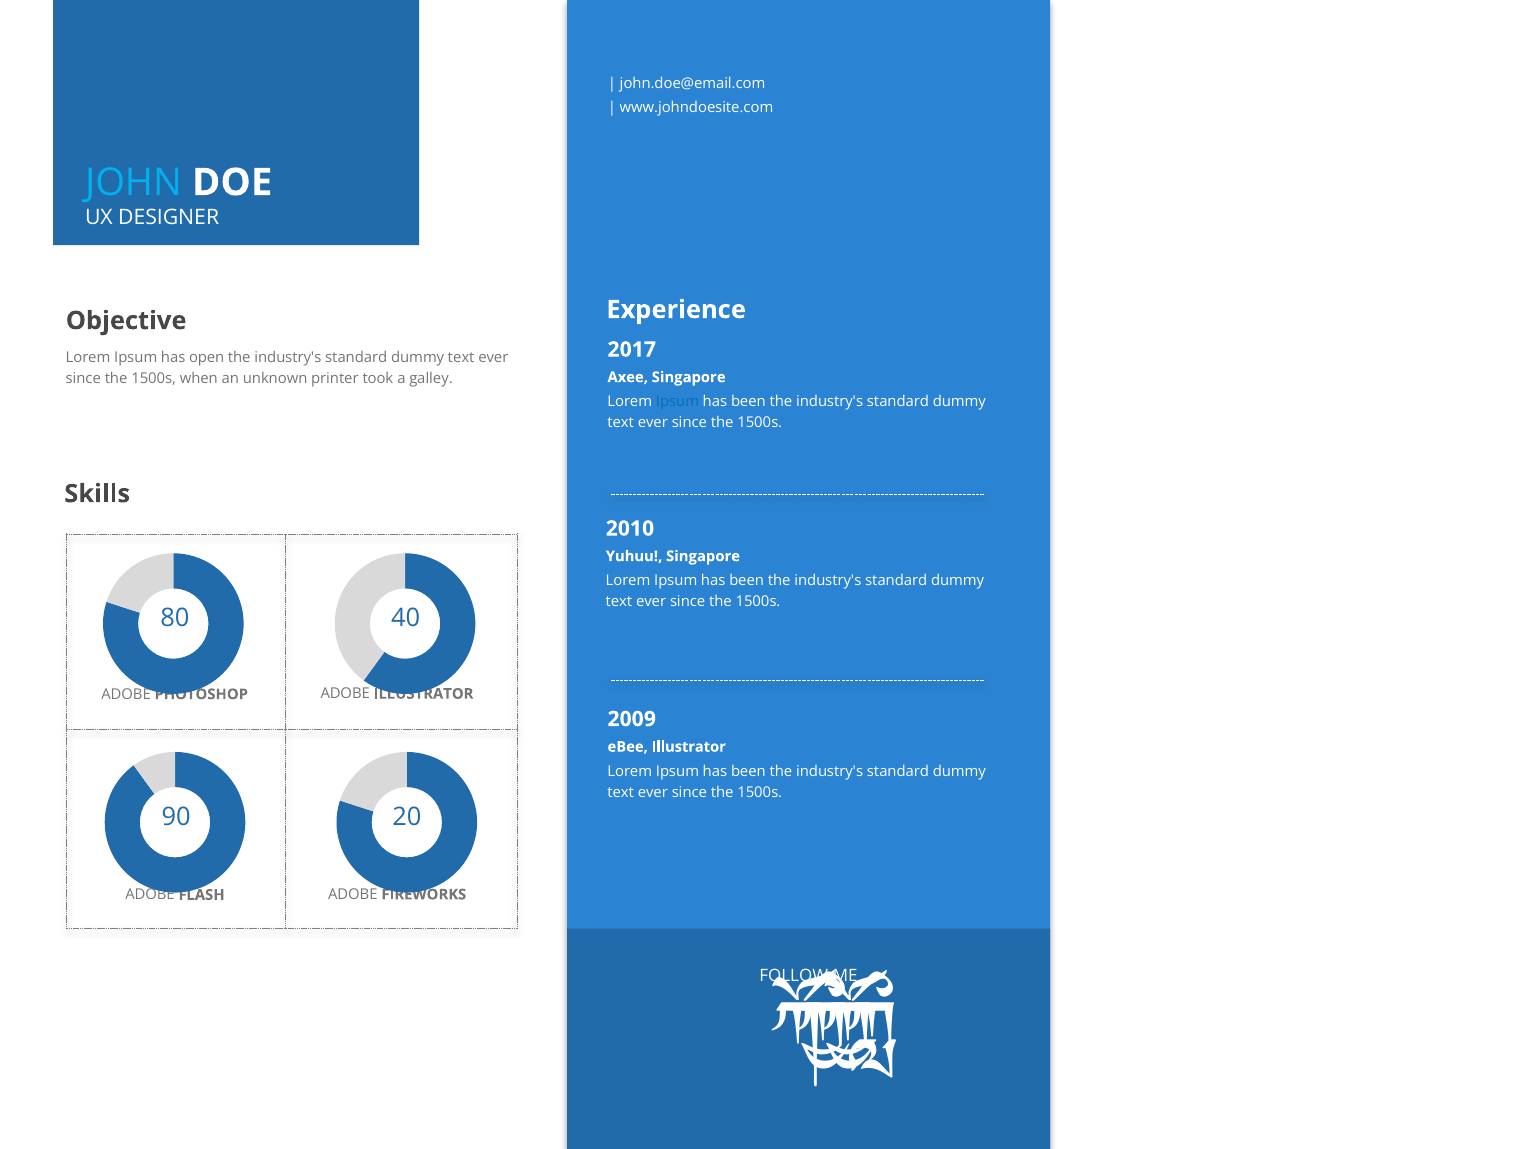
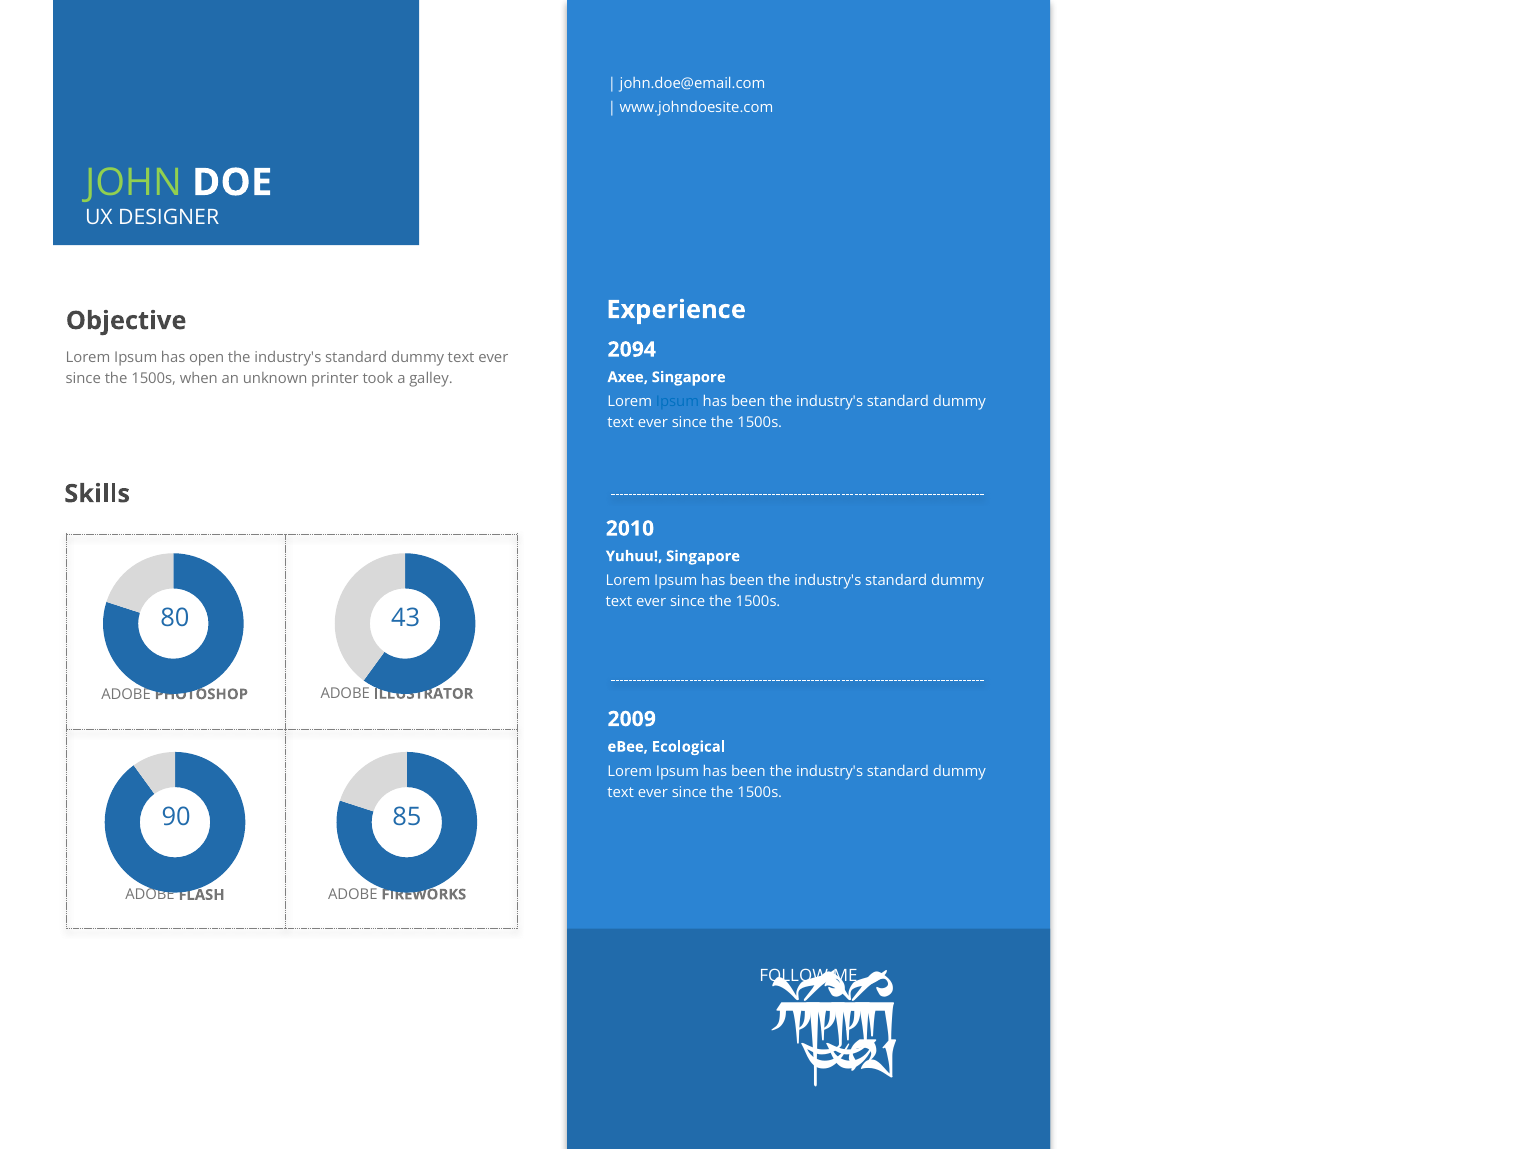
JOHN colour: light blue -> light green
2017: 2017 -> 2094
40: 40 -> 43
eBee Illustrator: Illustrator -> Ecological
20: 20 -> 85
